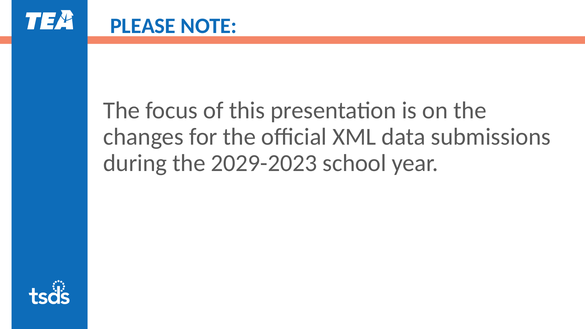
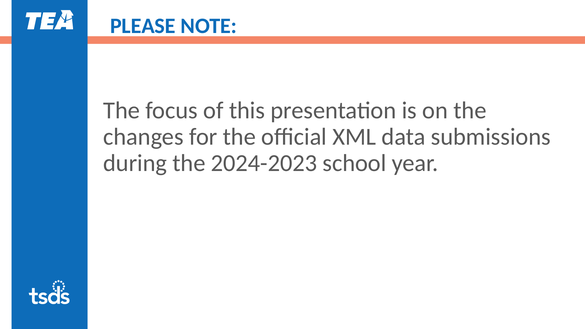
2029-2023: 2029-2023 -> 2024-2023
